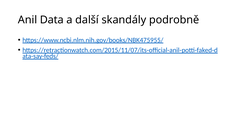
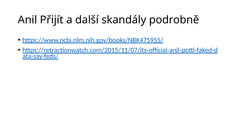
Data: Data -> Přijít
